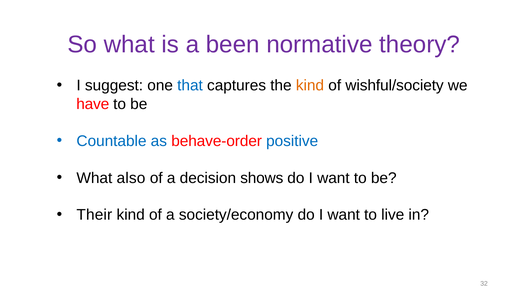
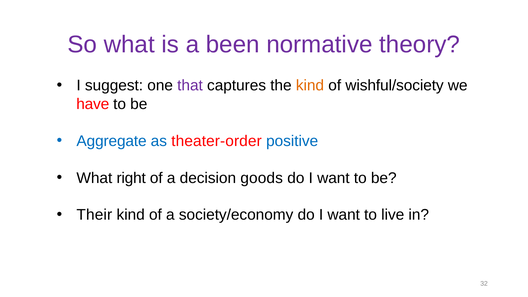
that colour: blue -> purple
Countable: Countable -> Aggregate
behave-order: behave-order -> theater-order
also: also -> right
shows: shows -> goods
